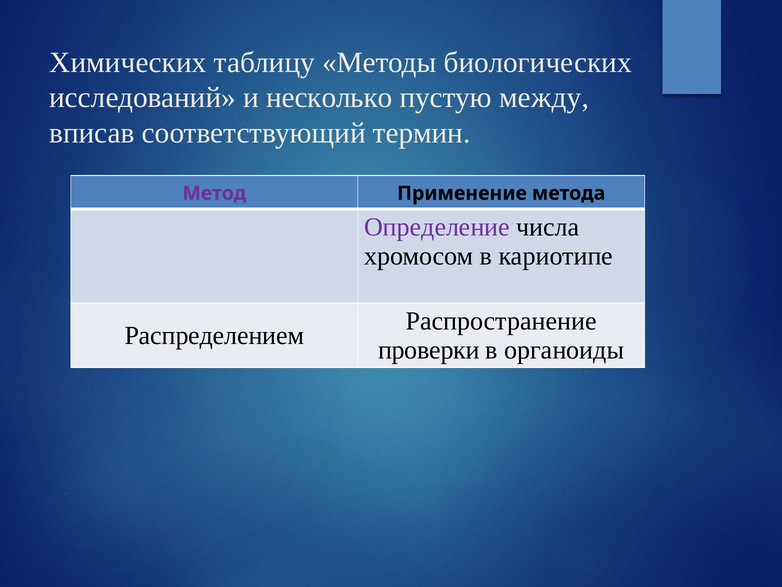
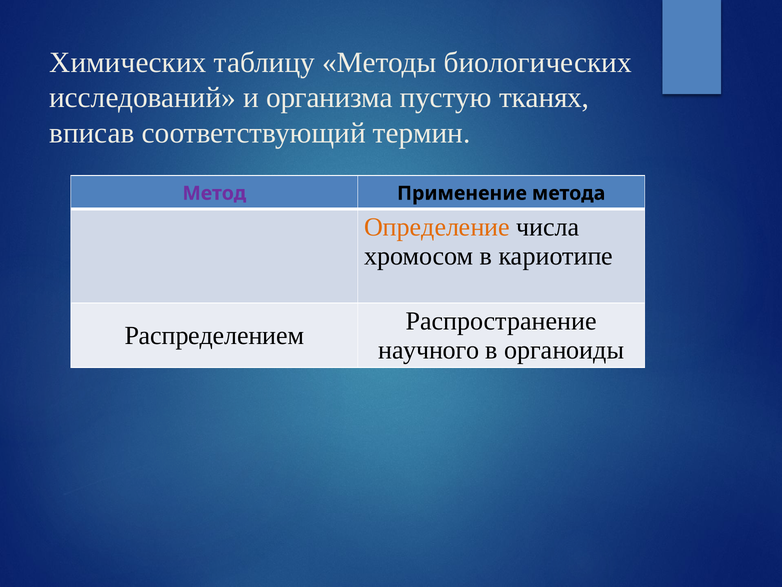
несколько: несколько -> организма
между: между -> тканях
Определение colour: purple -> orange
проверки: проверки -> научного
